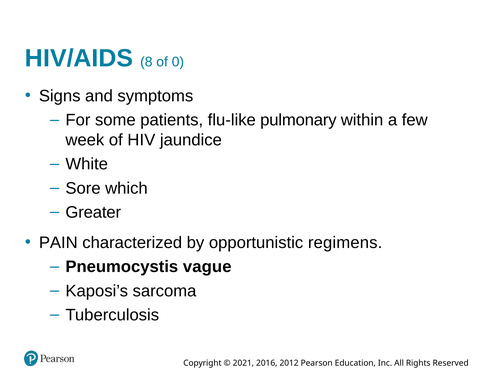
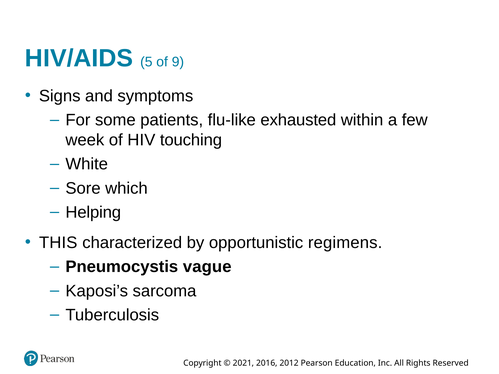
8: 8 -> 5
0: 0 -> 9
pulmonary: pulmonary -> exhausted
jaundice: jaundice -> touching
Greater: Greater -> Helping
PAIN: PAIN -> THIS
